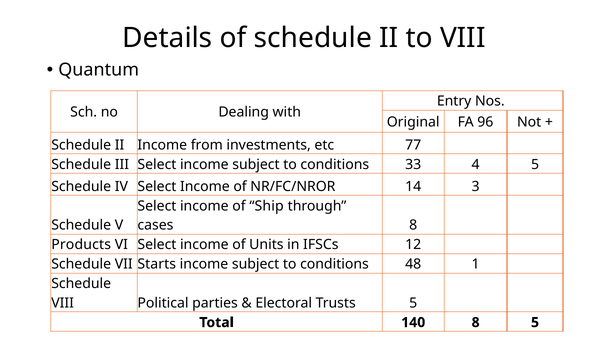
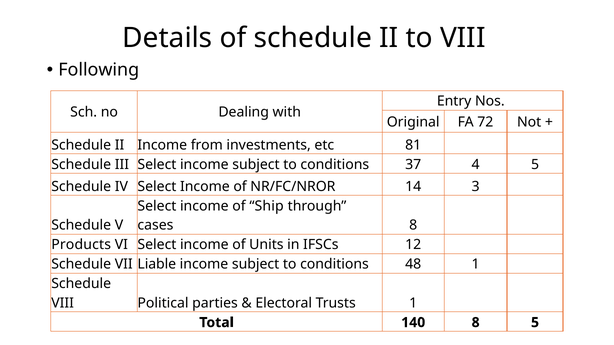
Quantum: Quantum -> Following
96: 96 -> 72
77: 77 -> 81
33: 33 -> 37
Starts: Starts -> Liable
Trusts 5: 5 -> 1
